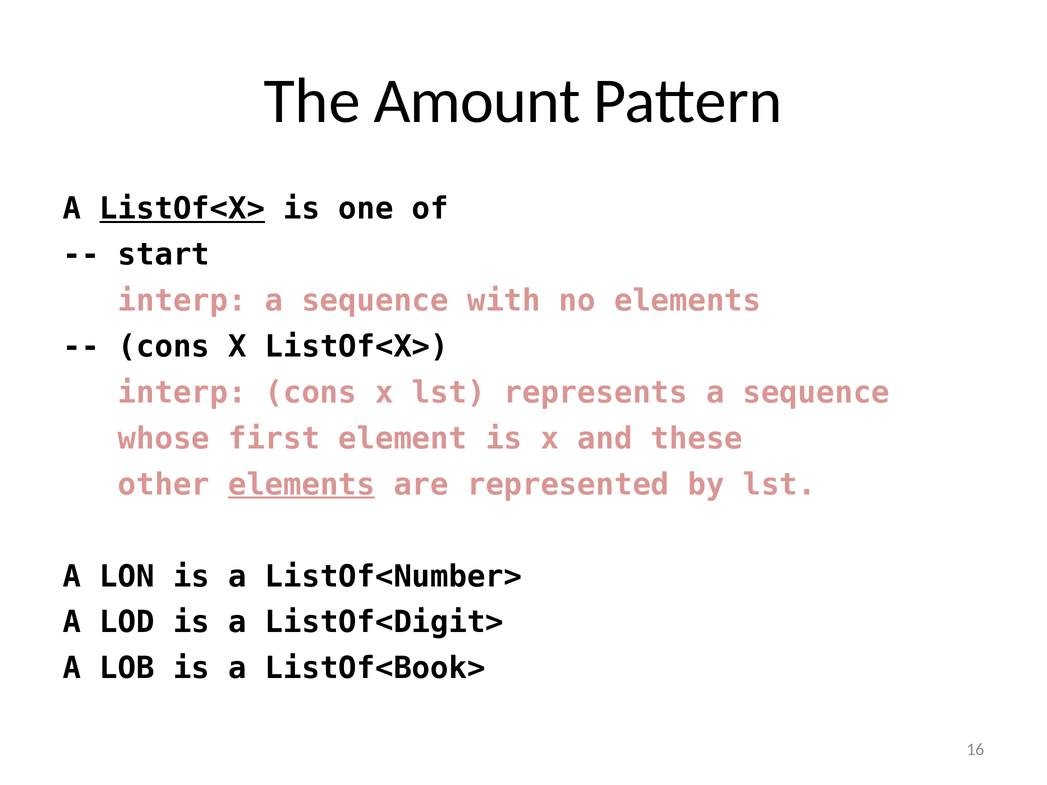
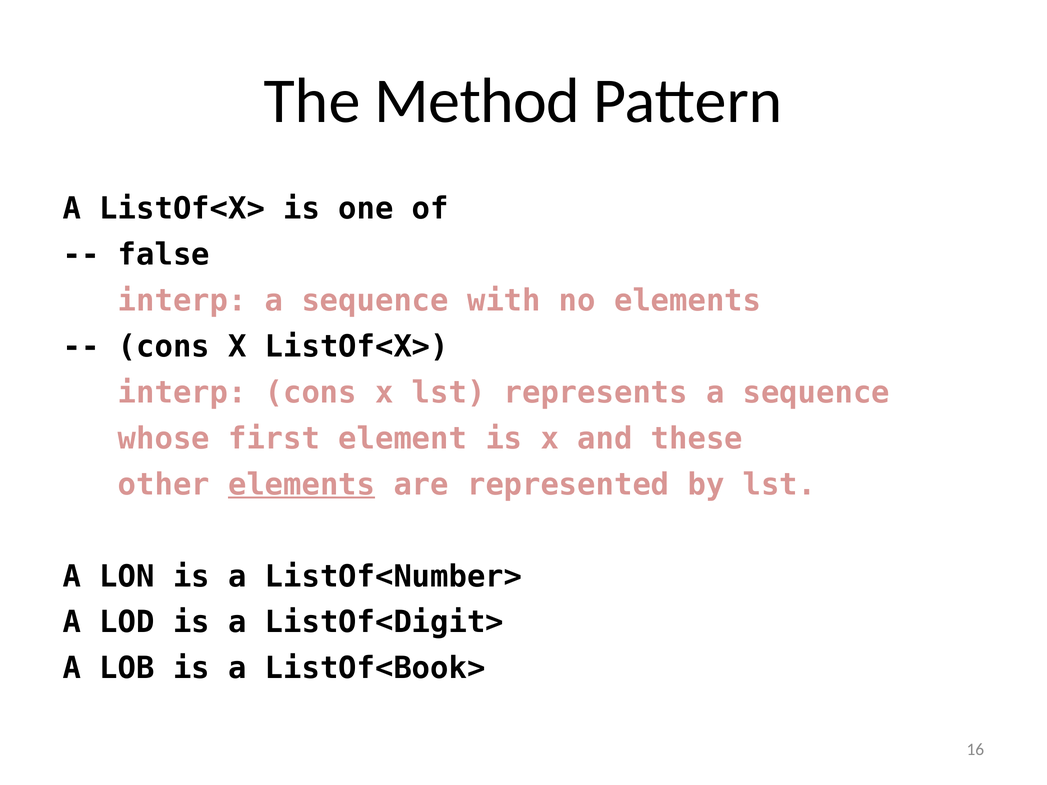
Amount: Amount -> Method
ListOf<X> at (182, 209) underline: present -> none
start: start -> false
